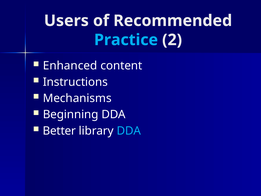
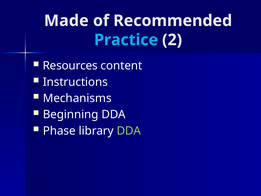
Users: Users -> Made
Enhanced: Enhanced -> Resources
Better: Better -> Phase
DDA at (129, 131) colour: light blue -> light green
